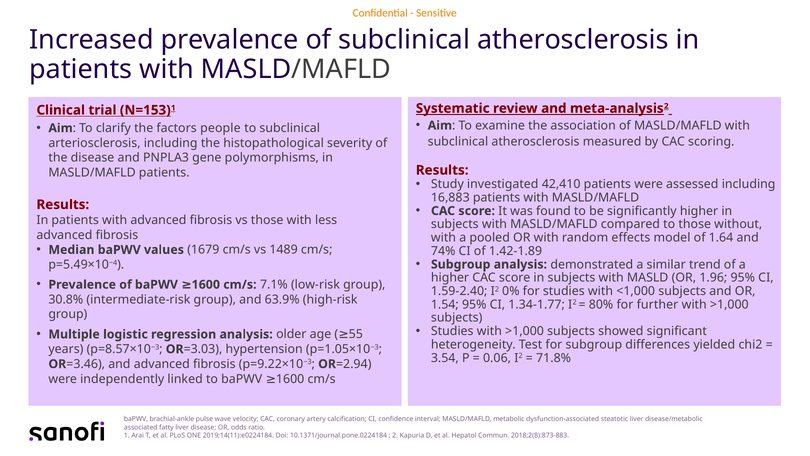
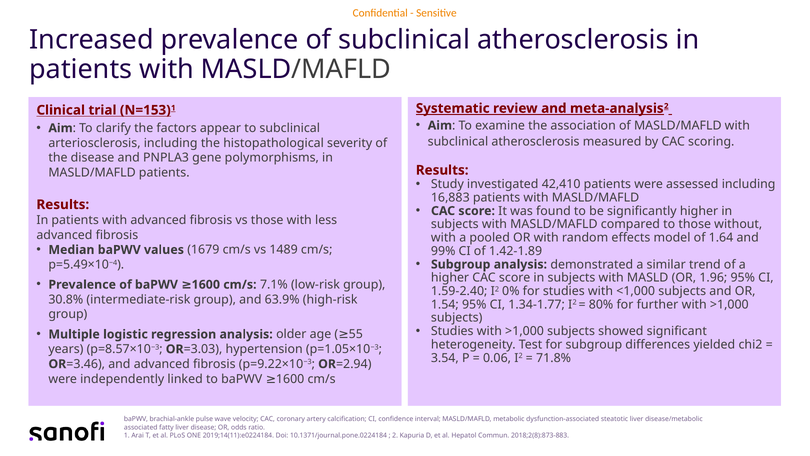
people: people -> appear
74%: 74% -> 99%
